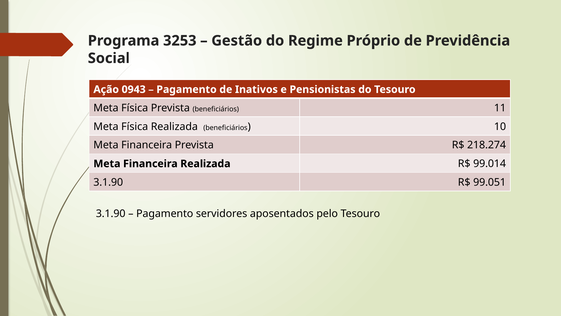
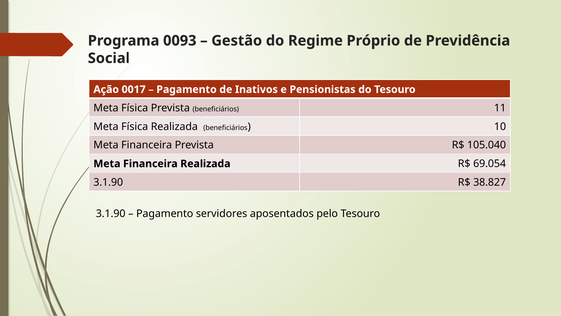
3253: 3253 -> 0093
0943: 0943 -> 0017
218.274: 218.274 -> 105.040
99.014: 99.014 -> 69.054
99.051: 99.051 -> 38.827
